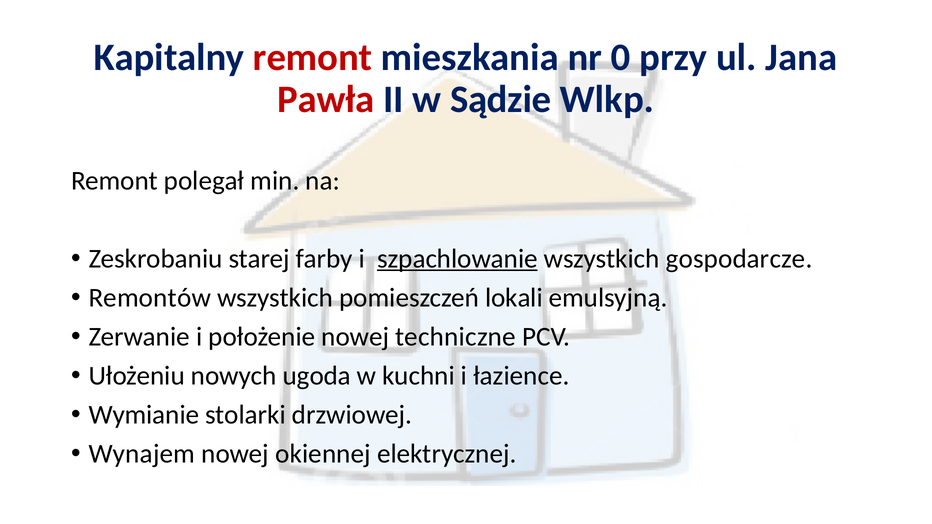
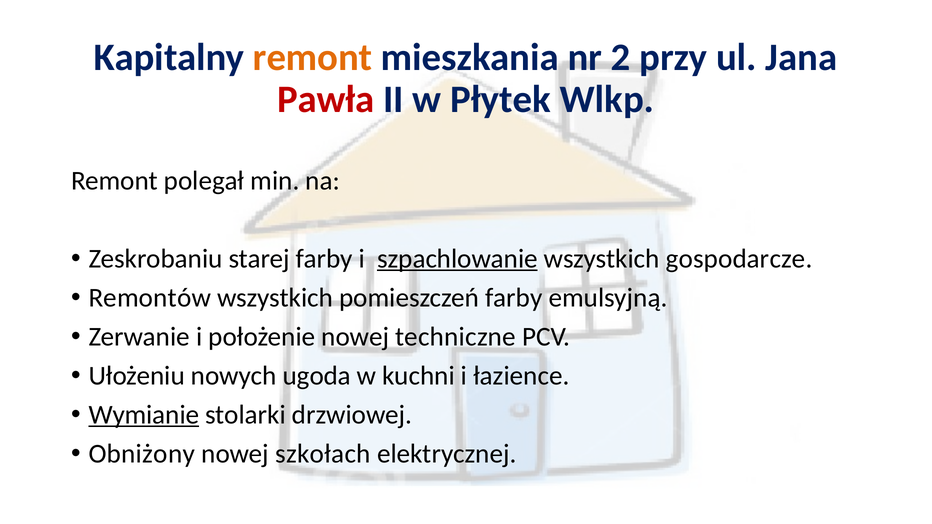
remont at (313, 57) colour: red -> orange
0: 0 -> 2
Sądzie: Sądzie -> Płytek
pomieszczeń lokali: lokali -> farby
Wymianie underline: none -> present
Wynajem: Wynajem -> Obniżony
okiennej: okiennej -> szkołach
